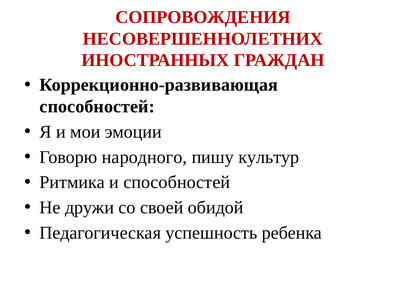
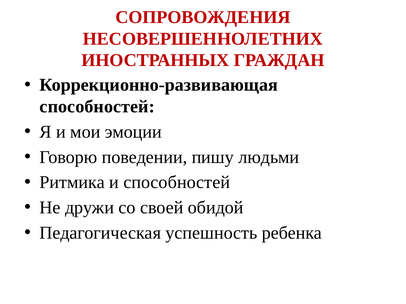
народного: народного -> поведении
культур: культур -> людьми
